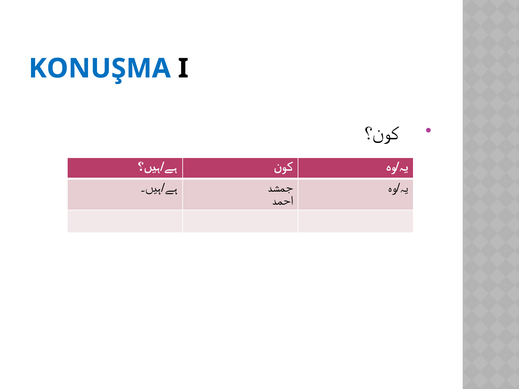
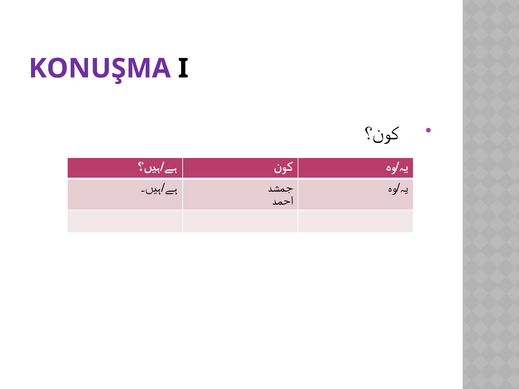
KONUŞMA colour: blue -> purple
